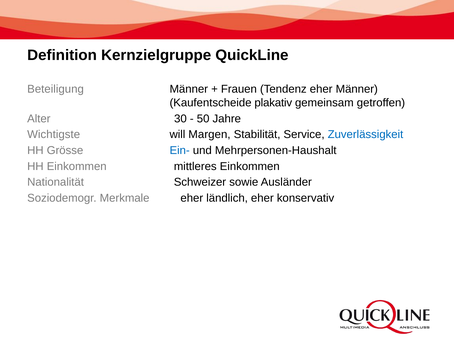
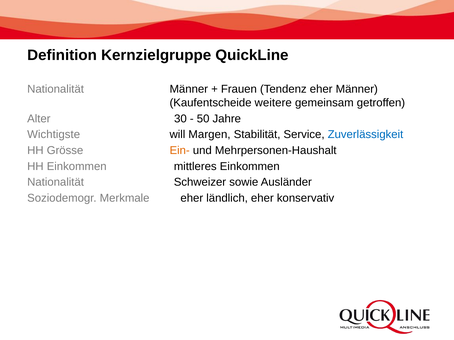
Beteiligung at (56, 89): Beteiligung -> Nationalität
plakativ: plakativ -> weitere
Ein- colour: blue -> orange
